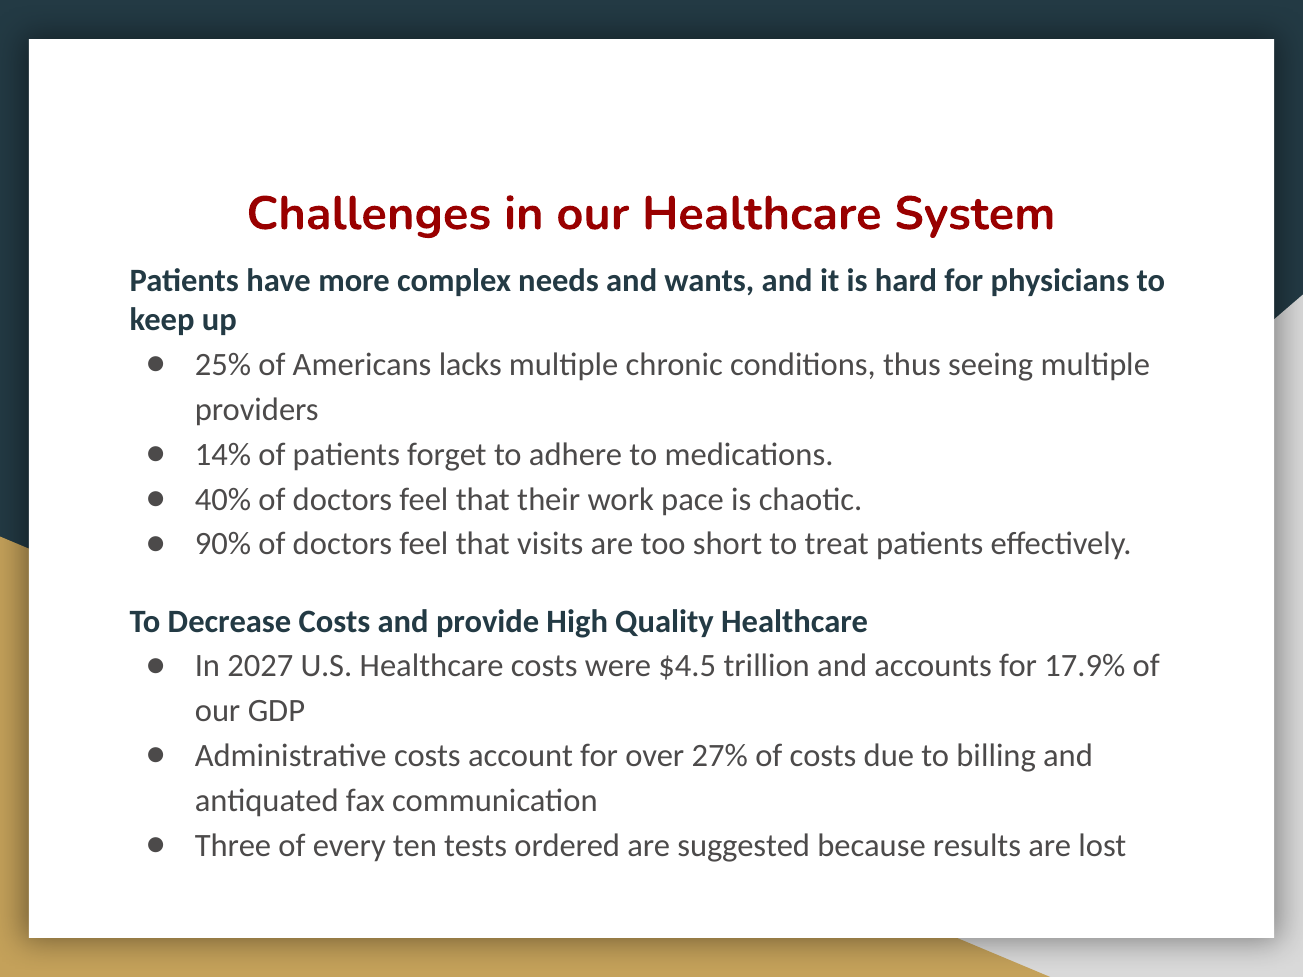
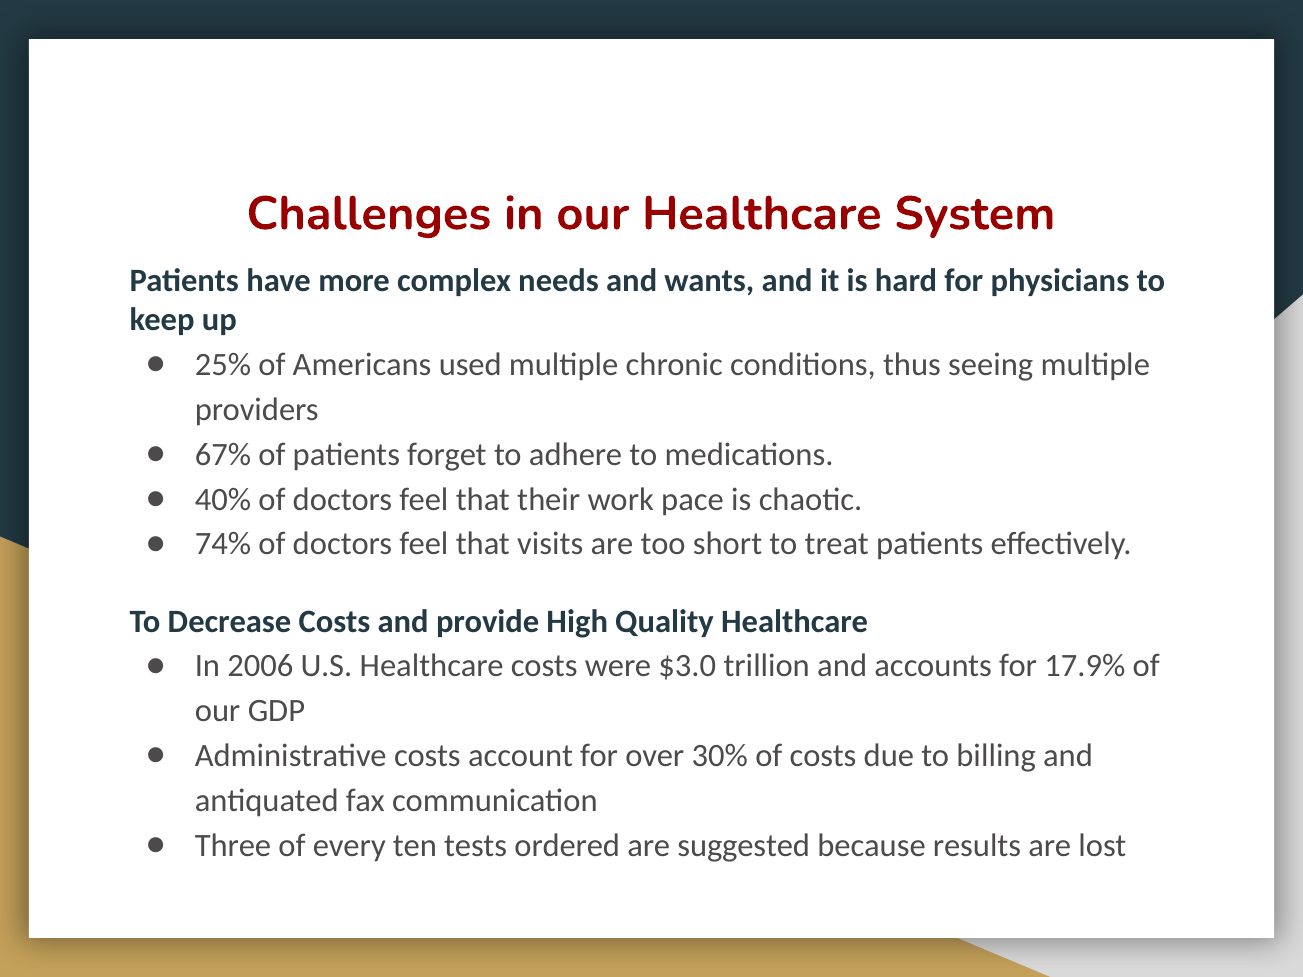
lacks: lacks -> used
14%: 14% -> 67%
90%: 90% -> 74%
2027: 2027 -> 2006
$4.5: $4.5 -> $3.0
27%: 27% -> 30%
